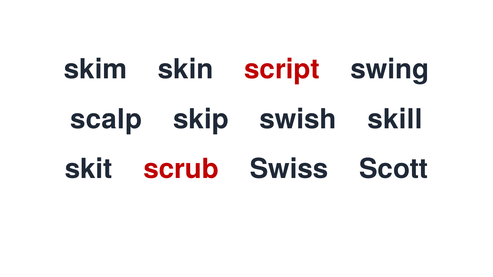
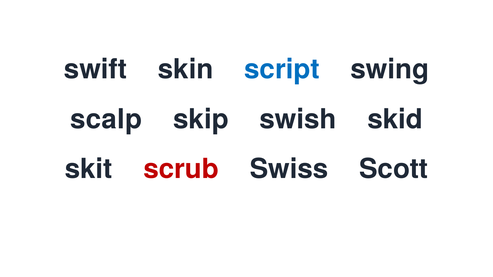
skim: skim -> swift
script colour: red -> blue
skill: skill -> skid
